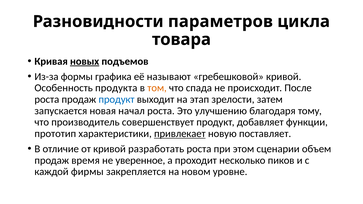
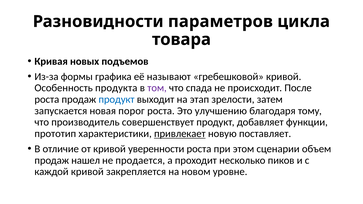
новых underline: present -> none
том colour: orange -> purple
начал: начал -> порог
разработать: разработать -> уверенности
время: время -> нашел
уверенное: уверенное -> продается
каждой фирмы: фирмы -> кривой
